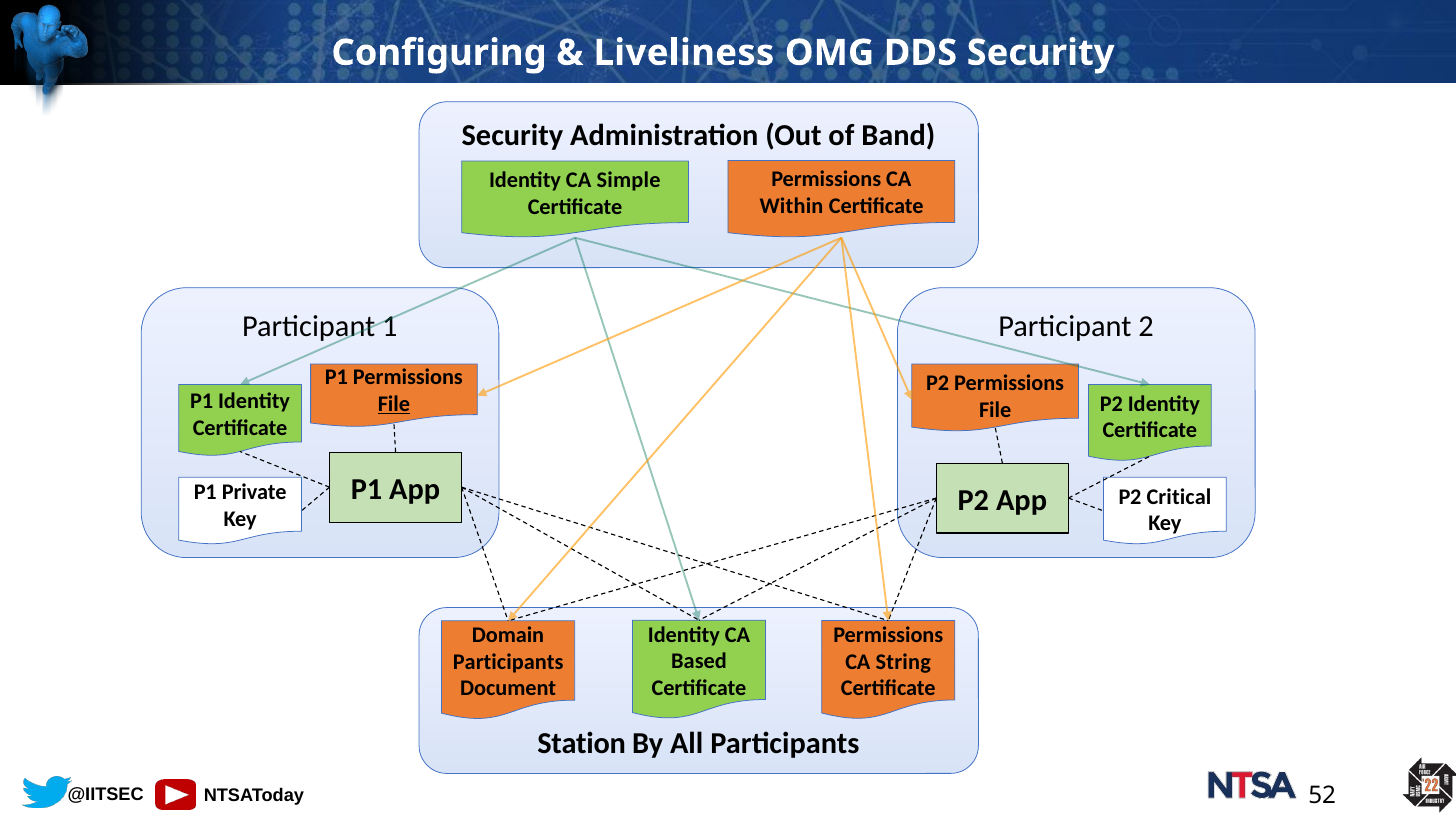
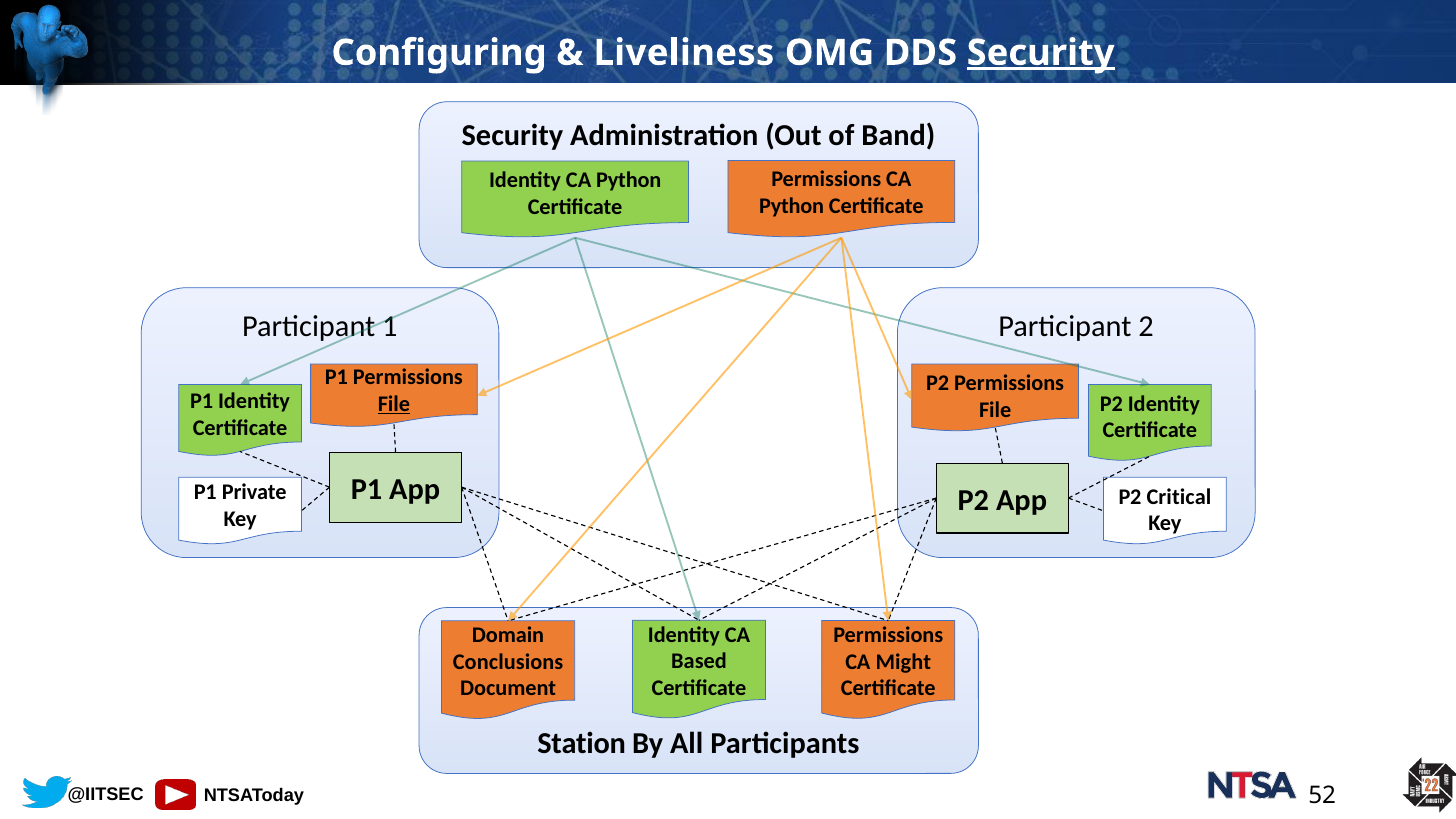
Security at (1041, 53) underline: none -> present
Identity CA Simple: Simple -> Python
Within at (791, 206): Within -> Python
String: String -> Might
Participants at (508, 662): Participants -> Conclusions
